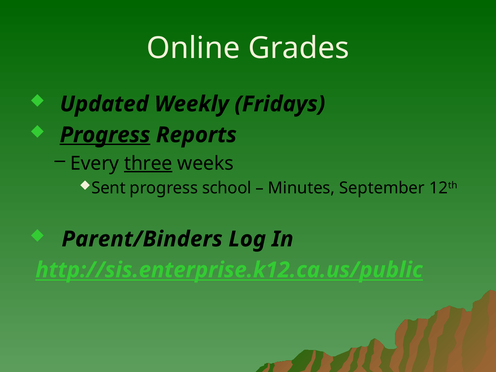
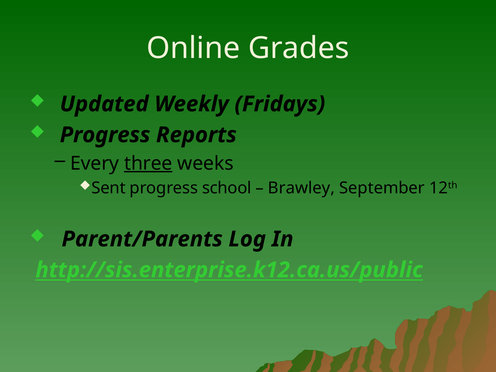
Progress at (105, 135) underline: present -> none
Minutes: Minutes -> Brawley
Parent/Binders: Parent/Binders -> Parent/Parents
